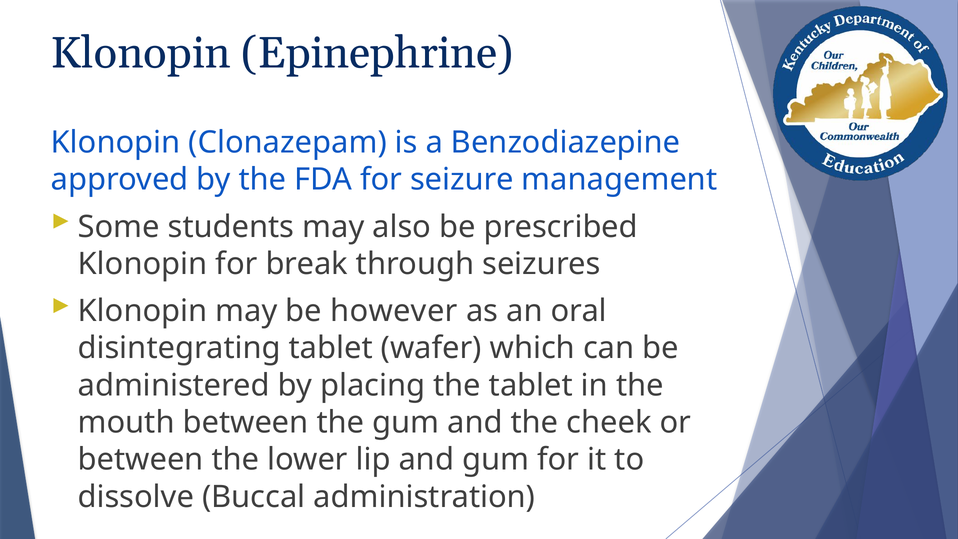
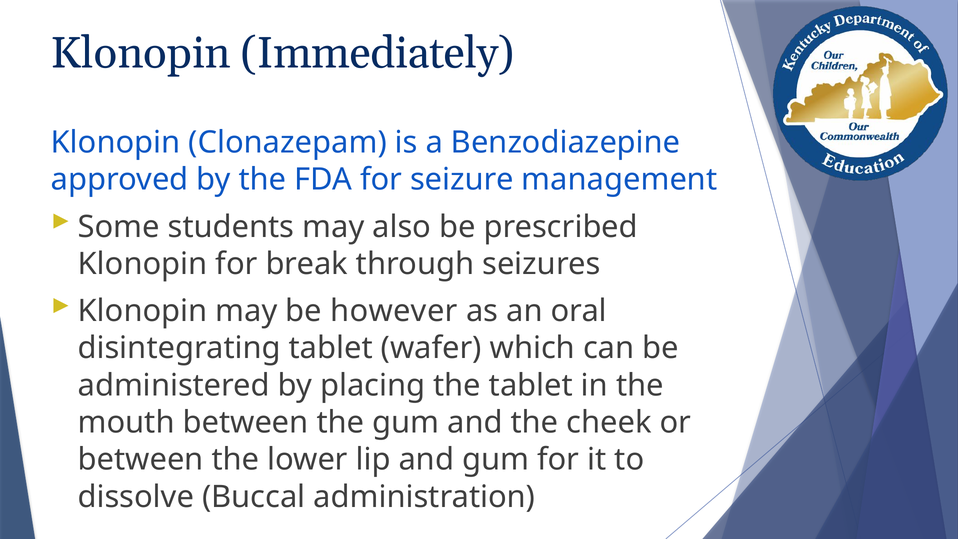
Epinephrine: Epinephrine -> Immediately
